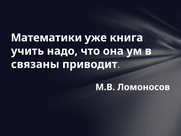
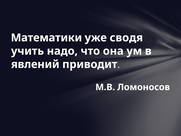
книга: книга -> сводя
связаны: связаны -> явлений
